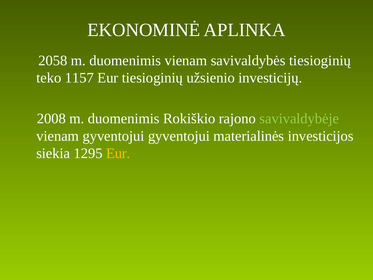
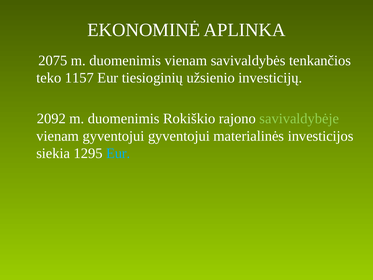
2058: 2058 -> 2075
savivaldybės tiesioginių: tiesioginių -> tenkančios
2008: 2008 -> 2092
Eur at (118, 153) colour: yellow -> light blue
